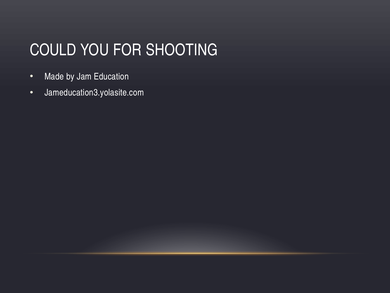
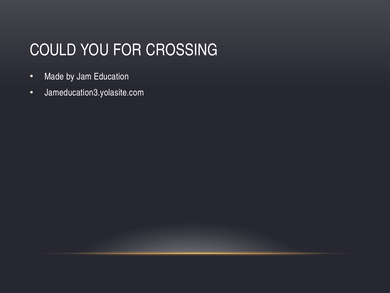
SHOOTING: SHOOTING -> CROSSING
